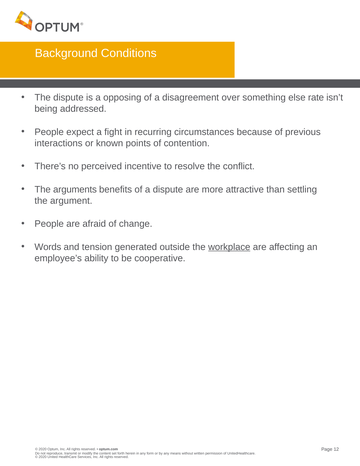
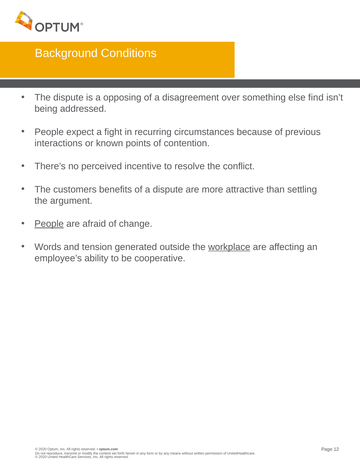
rate: rate -> find
arguments: arguments -> customers
People at (49, 224) underline: none -> present
